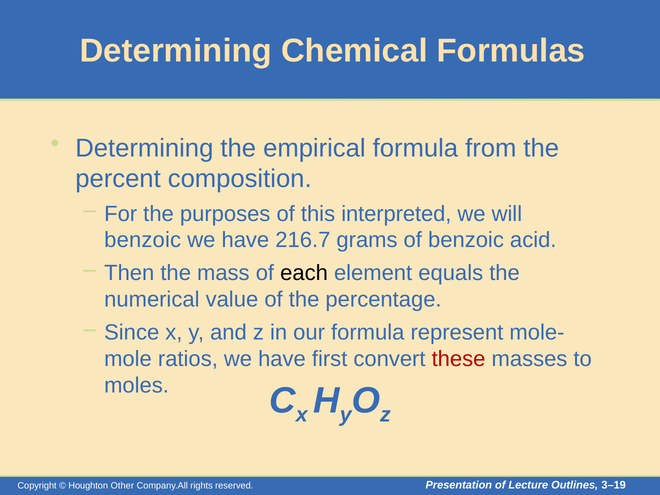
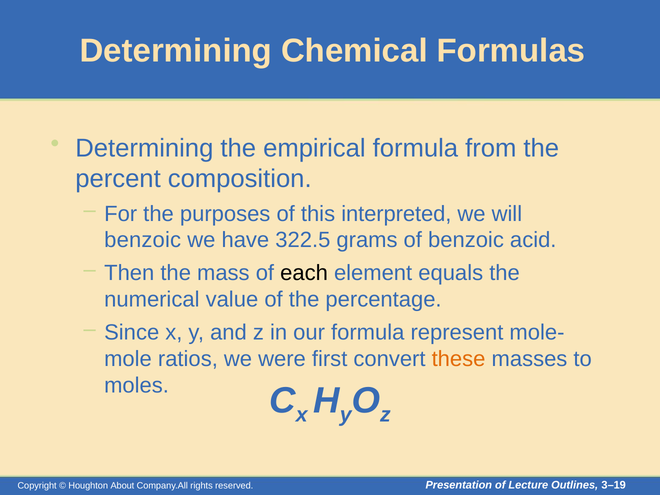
216.7: 216.7 -> 322.5
ratios we have: have -> were
these colour: red -> orange
Other: Other -> About
